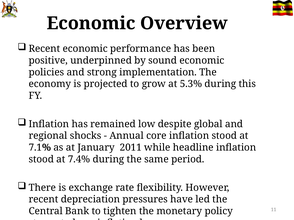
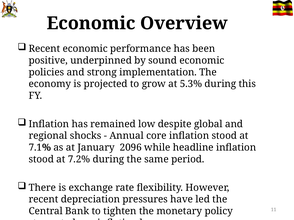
2011: 2011 -> 2096
7.4%: 7.4% -> 7.2%
